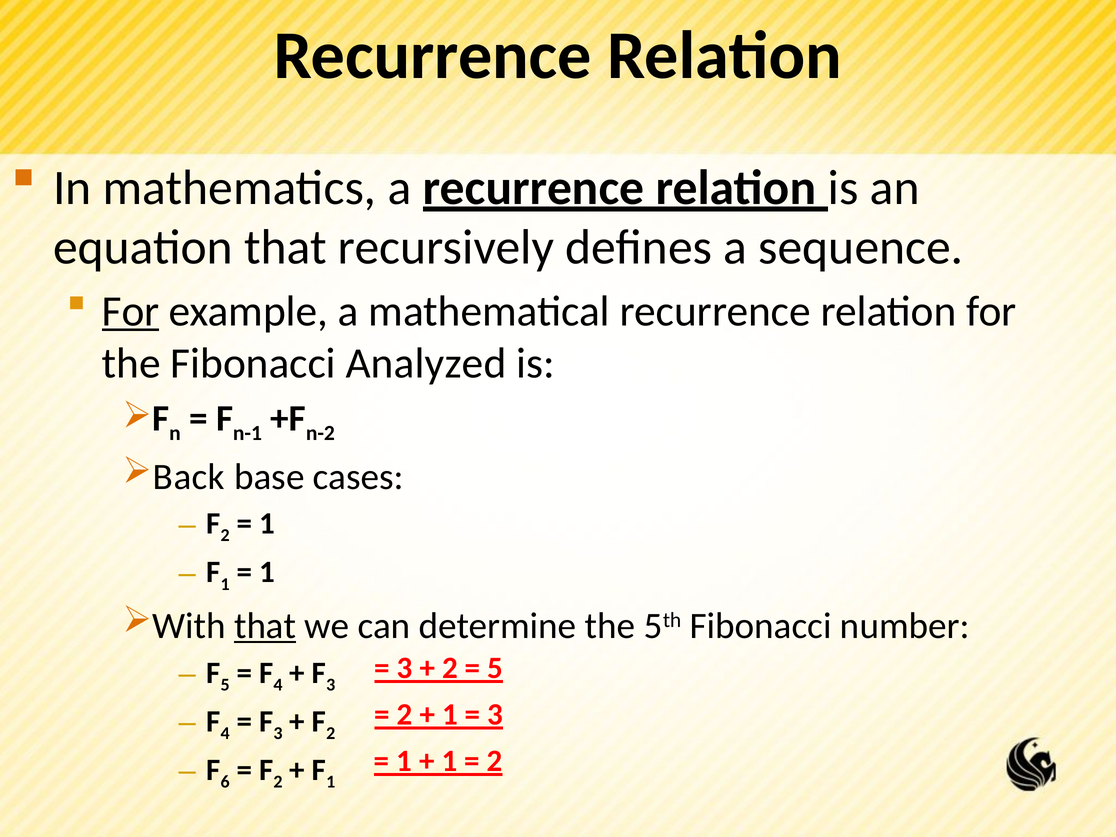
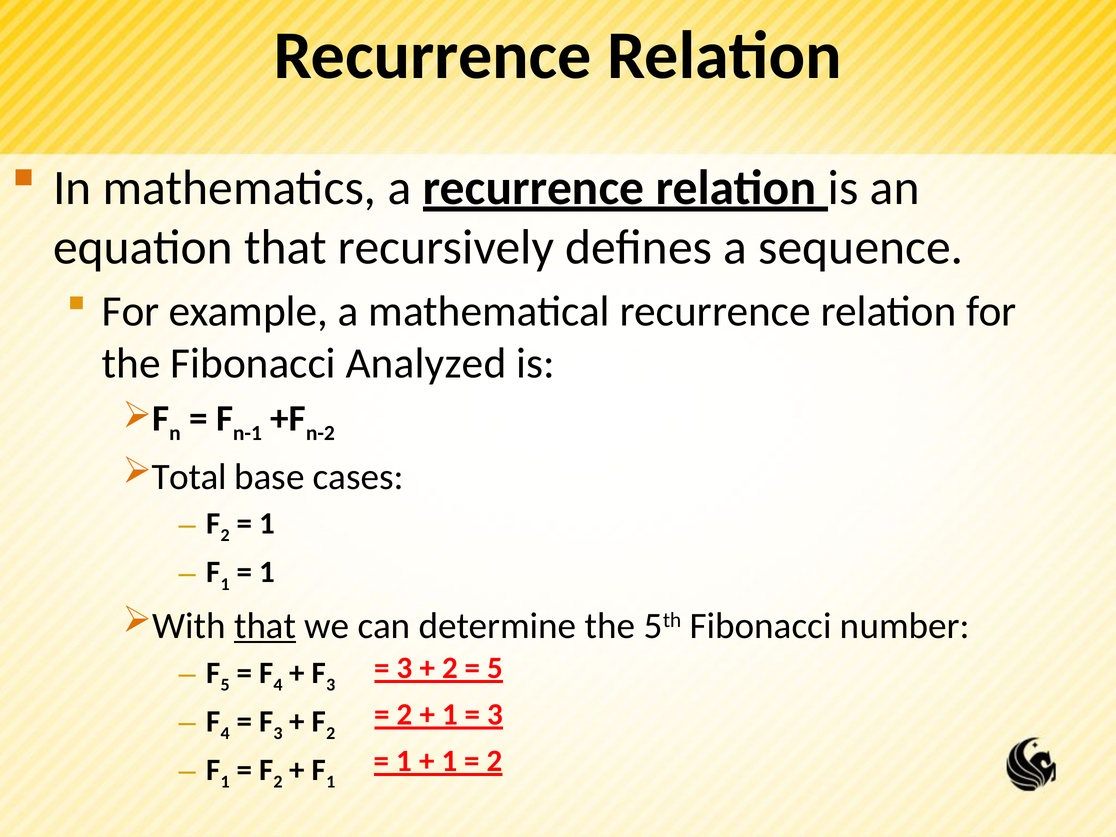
For at (131, 311) underline: present -> none
Back: Back -> Total
6 at (225, 782): 6 -> 1
